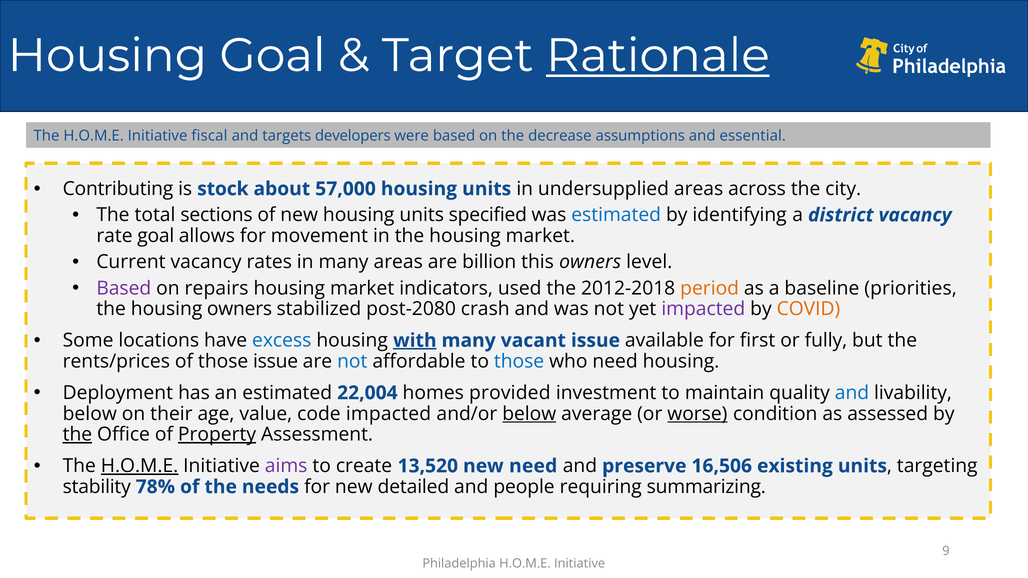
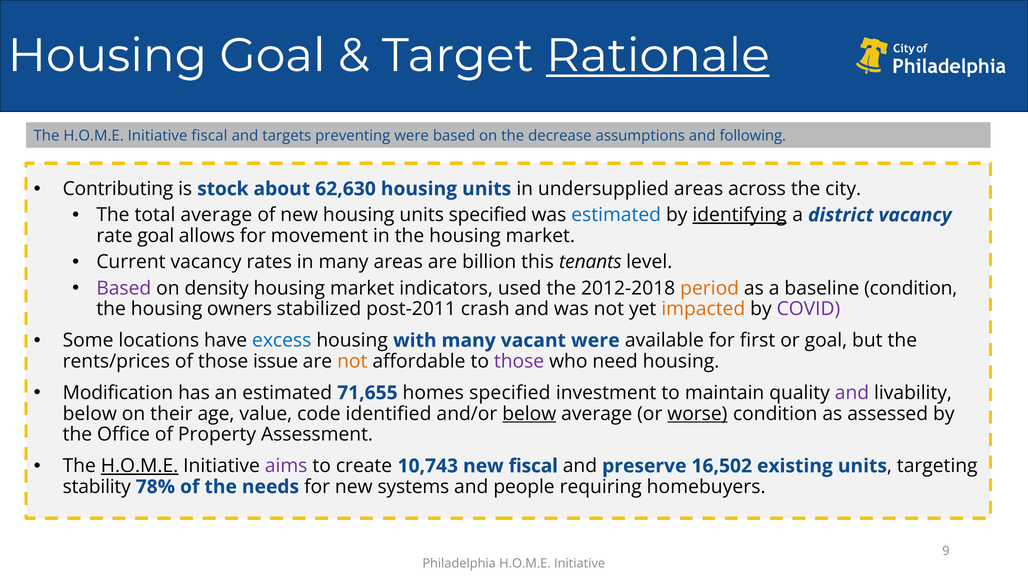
developers: developers -> preventing
essential: essential -> following
57,000: 57,000 -> 62,630
total sections: sections -> average
identifying underline: none -> present
this owners: owners -> tenants
repairs: repairs -> density
baseline priorities: priorities -> condition
post-2080: post-2080 -> post-2011
impacted at (703, 309) colour: purple -> orange
COVID colour: orange -> purple
with underline: present -> none
vacant issue: issue -> were
or fully: fully -> goal
not at (352, 361) colour: blue -> orange
those at (519, 361) colour: blue -> purple
Deployment: Deployment -> Modification
22,004: 22,004 -> 71,655
homes provided: provided -> specified
and at (852, 393) colour: blue -> purple
code impacted: impacted -> identified
the at (77, 435) underline: present -> none
Property underline: present -> none
13,520: 13,520 -> 10,743
new need: need -> fiscal
16,506: 16,506 -> 16,502
detailed: detailed -> systems
summarizing: summarizing -> homebuyers
